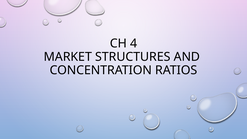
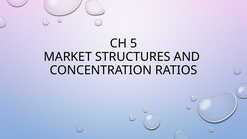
4: 4 -> 5
